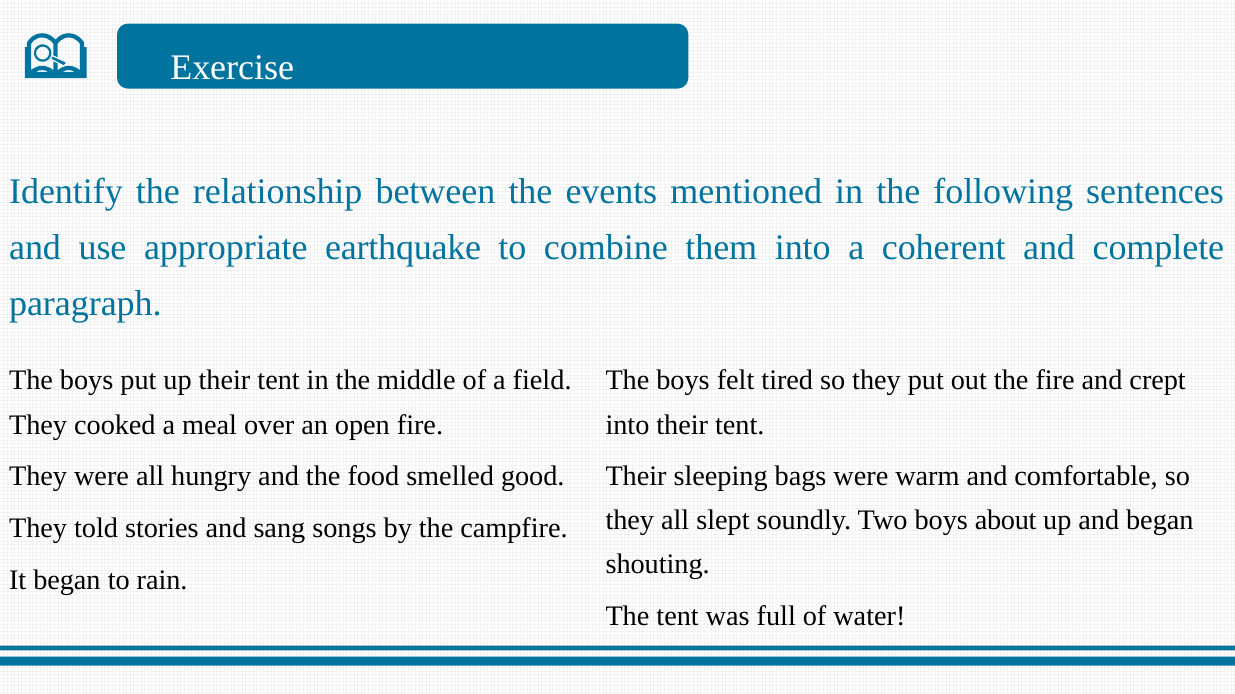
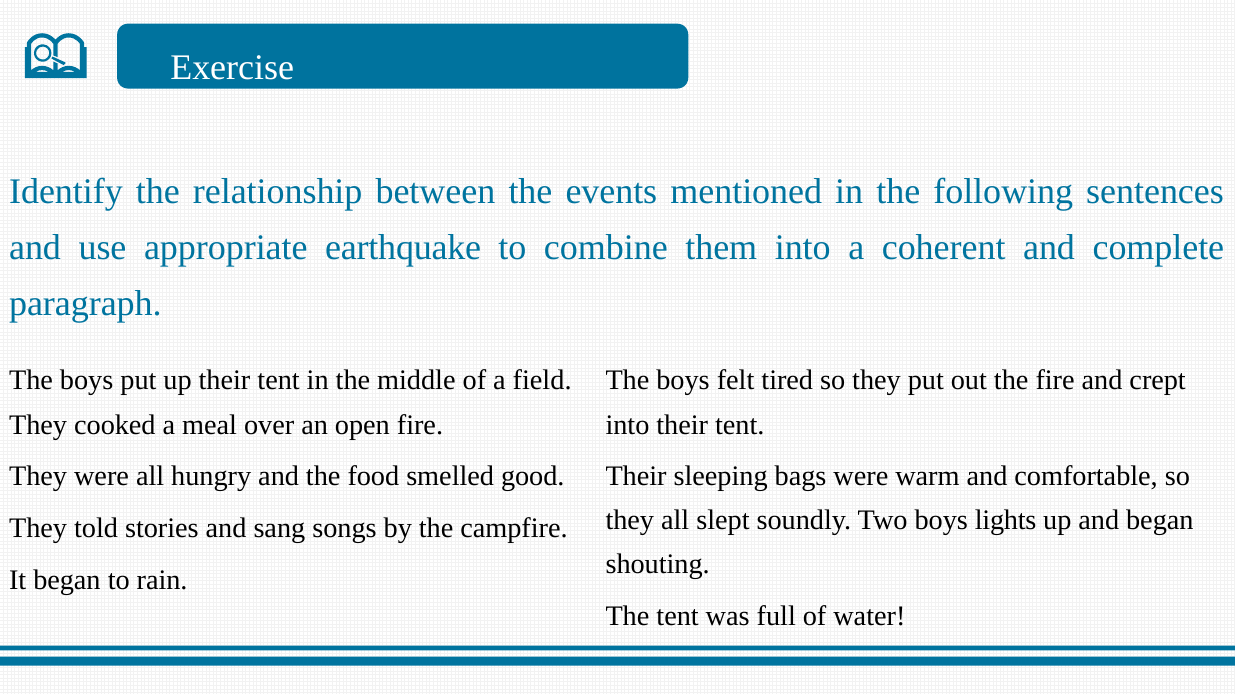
about: about -> lights
